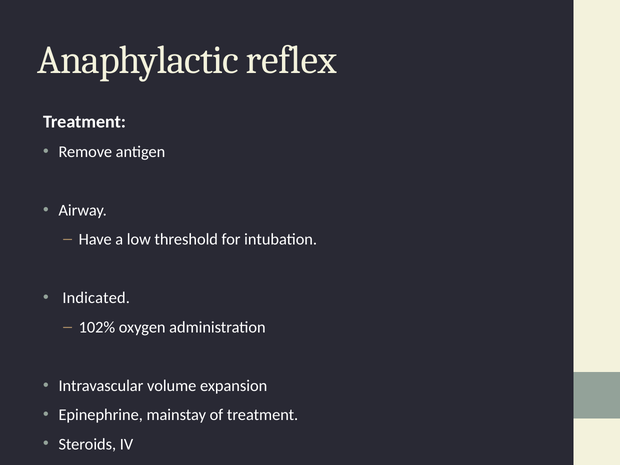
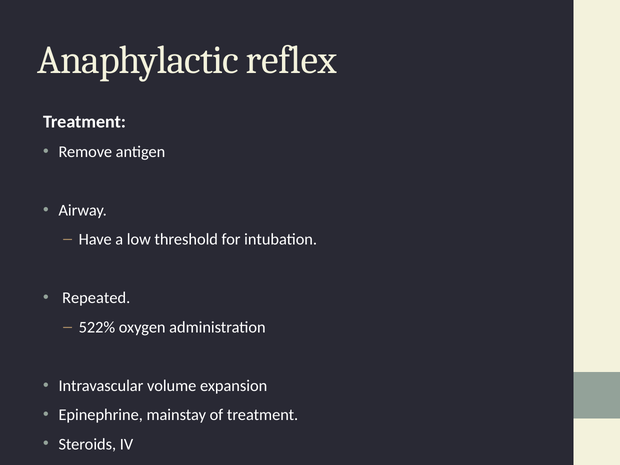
Indicated: Indicated -> Repeated
102%: 102% -> 522%
